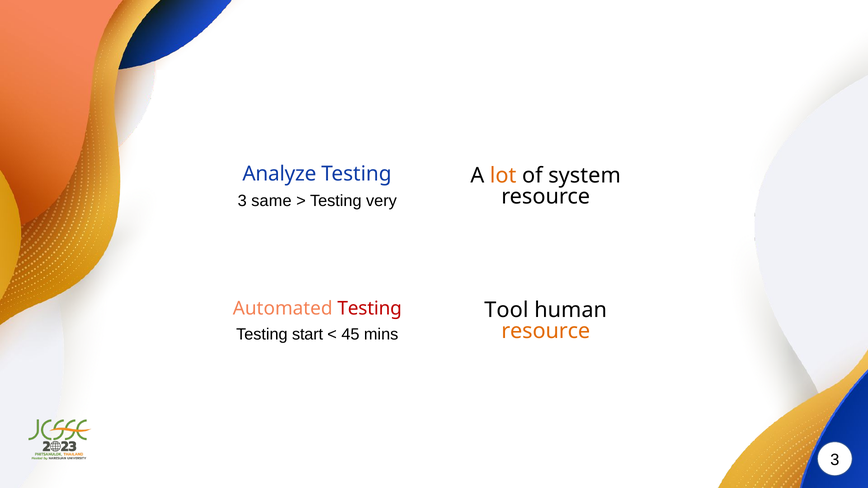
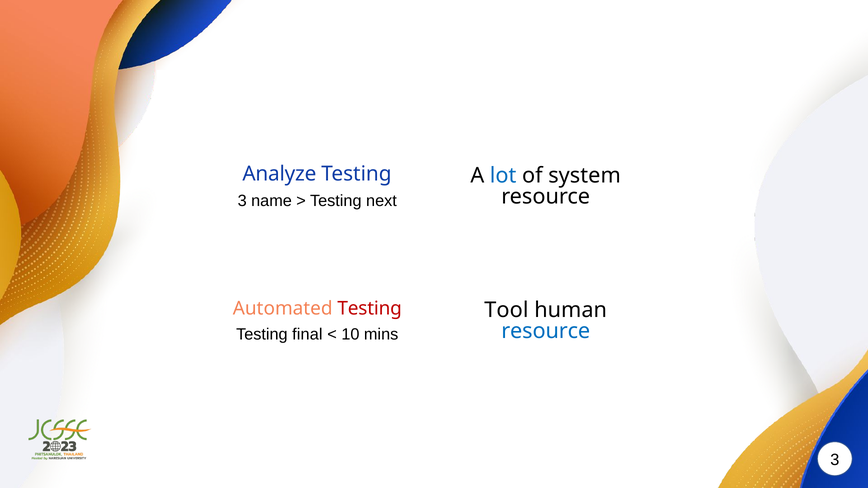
lot colour: orange -> blue
same: same -> name
very: very -> next
resource at (546, 331) colour: orange -> blue
start: start -> final
45: 45 -> 10
